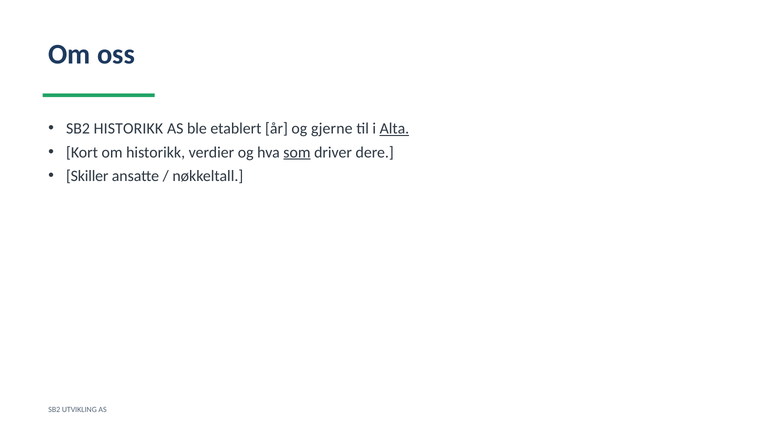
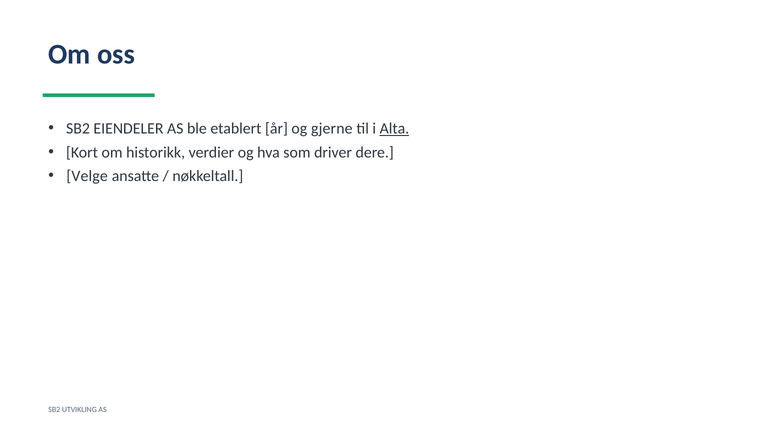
SB2 HISTORIKK: HISTORIKK -> EIENDELER
som underline: present -> none
Skiller: Skiller -> Velge
